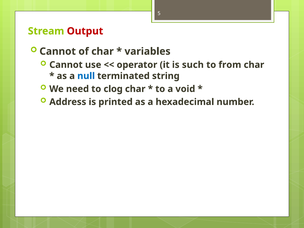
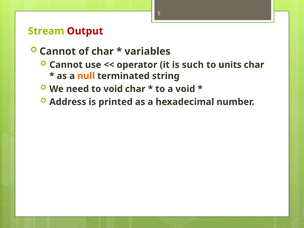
from: from -> units
null colour: blue -> orange
to clog: clog -> void
